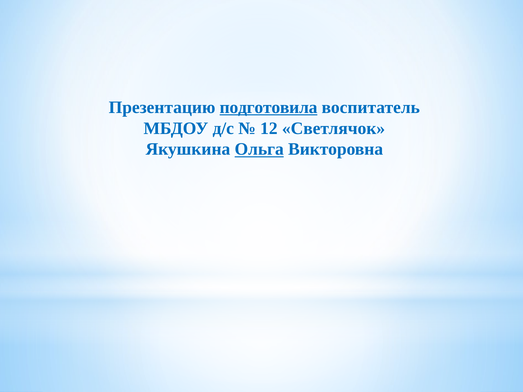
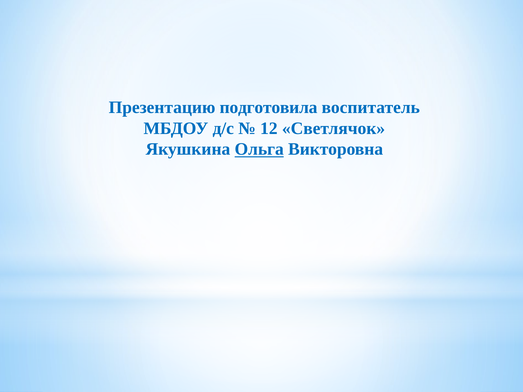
подготовила underline: present -> none
